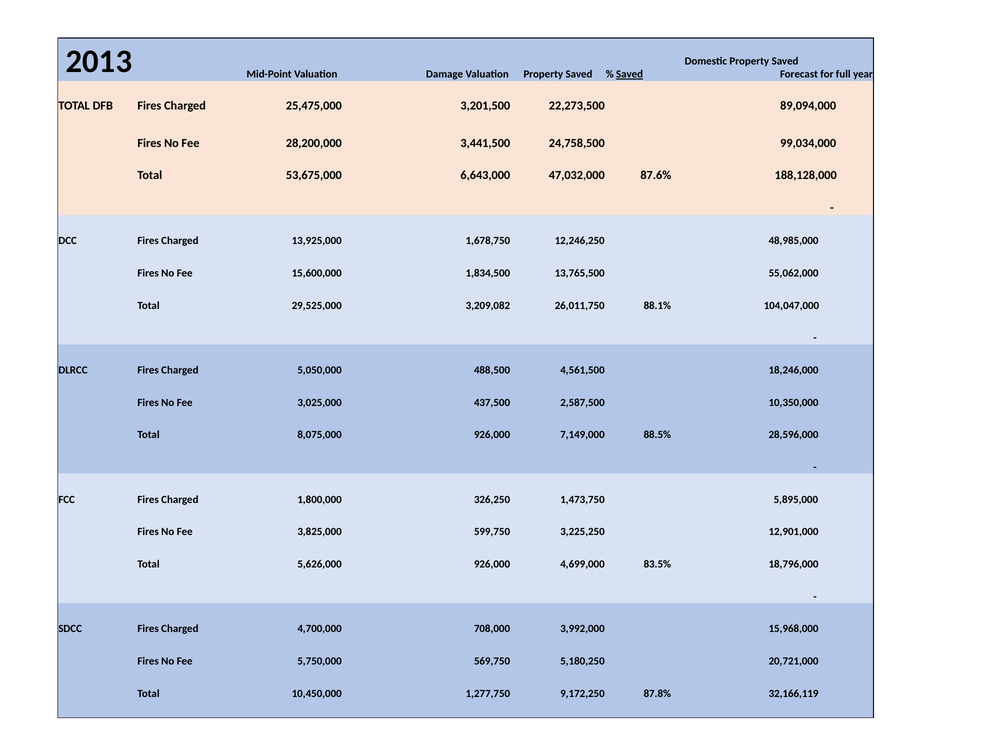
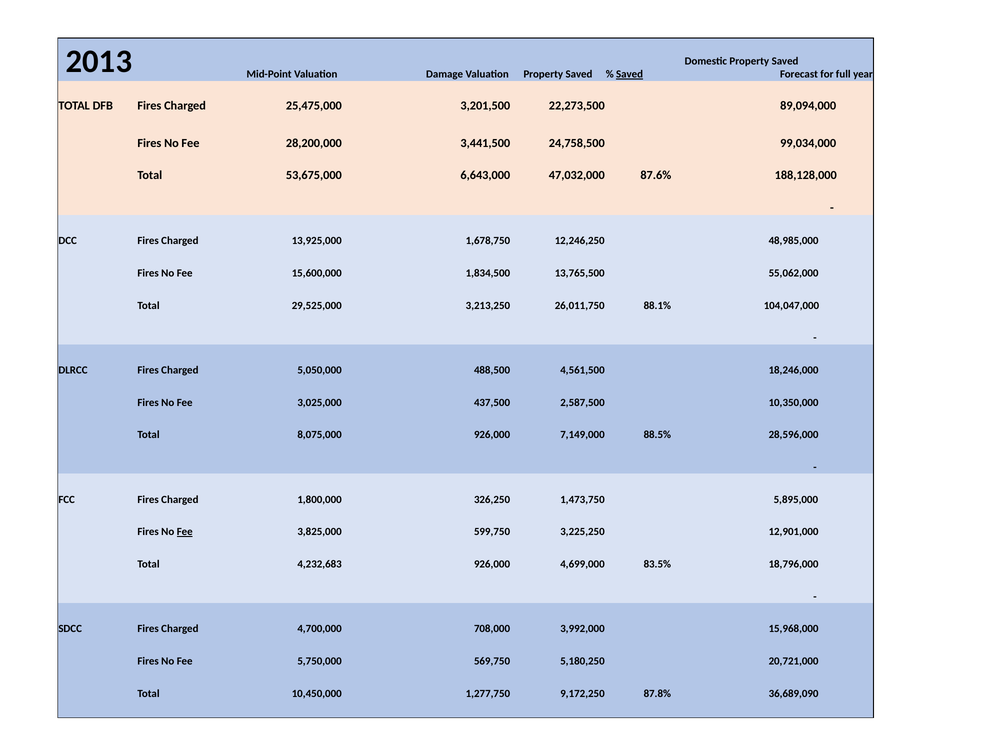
3,209,082: 3,209,082 -> 3,213,250
Fee at (185, 532) underline: none -> present
5,626,000: 5,626,000 -> 4,232,683
32,166,119: 32,166,119 -> 36,689,090
